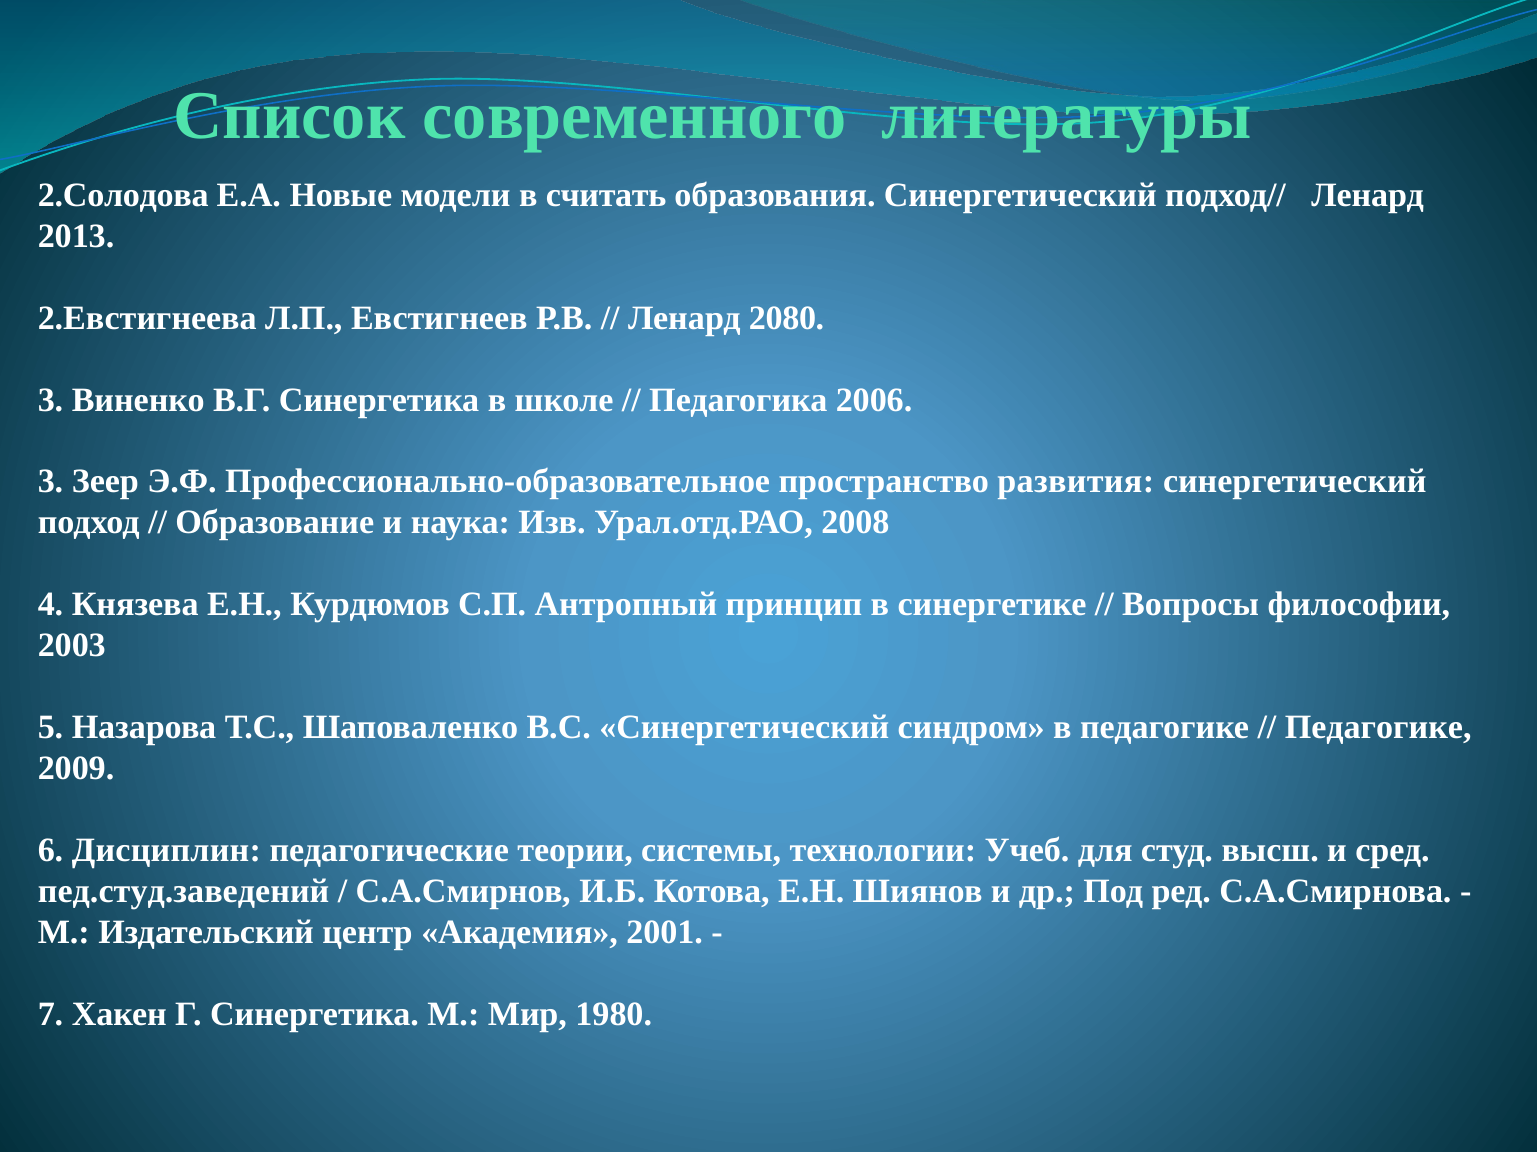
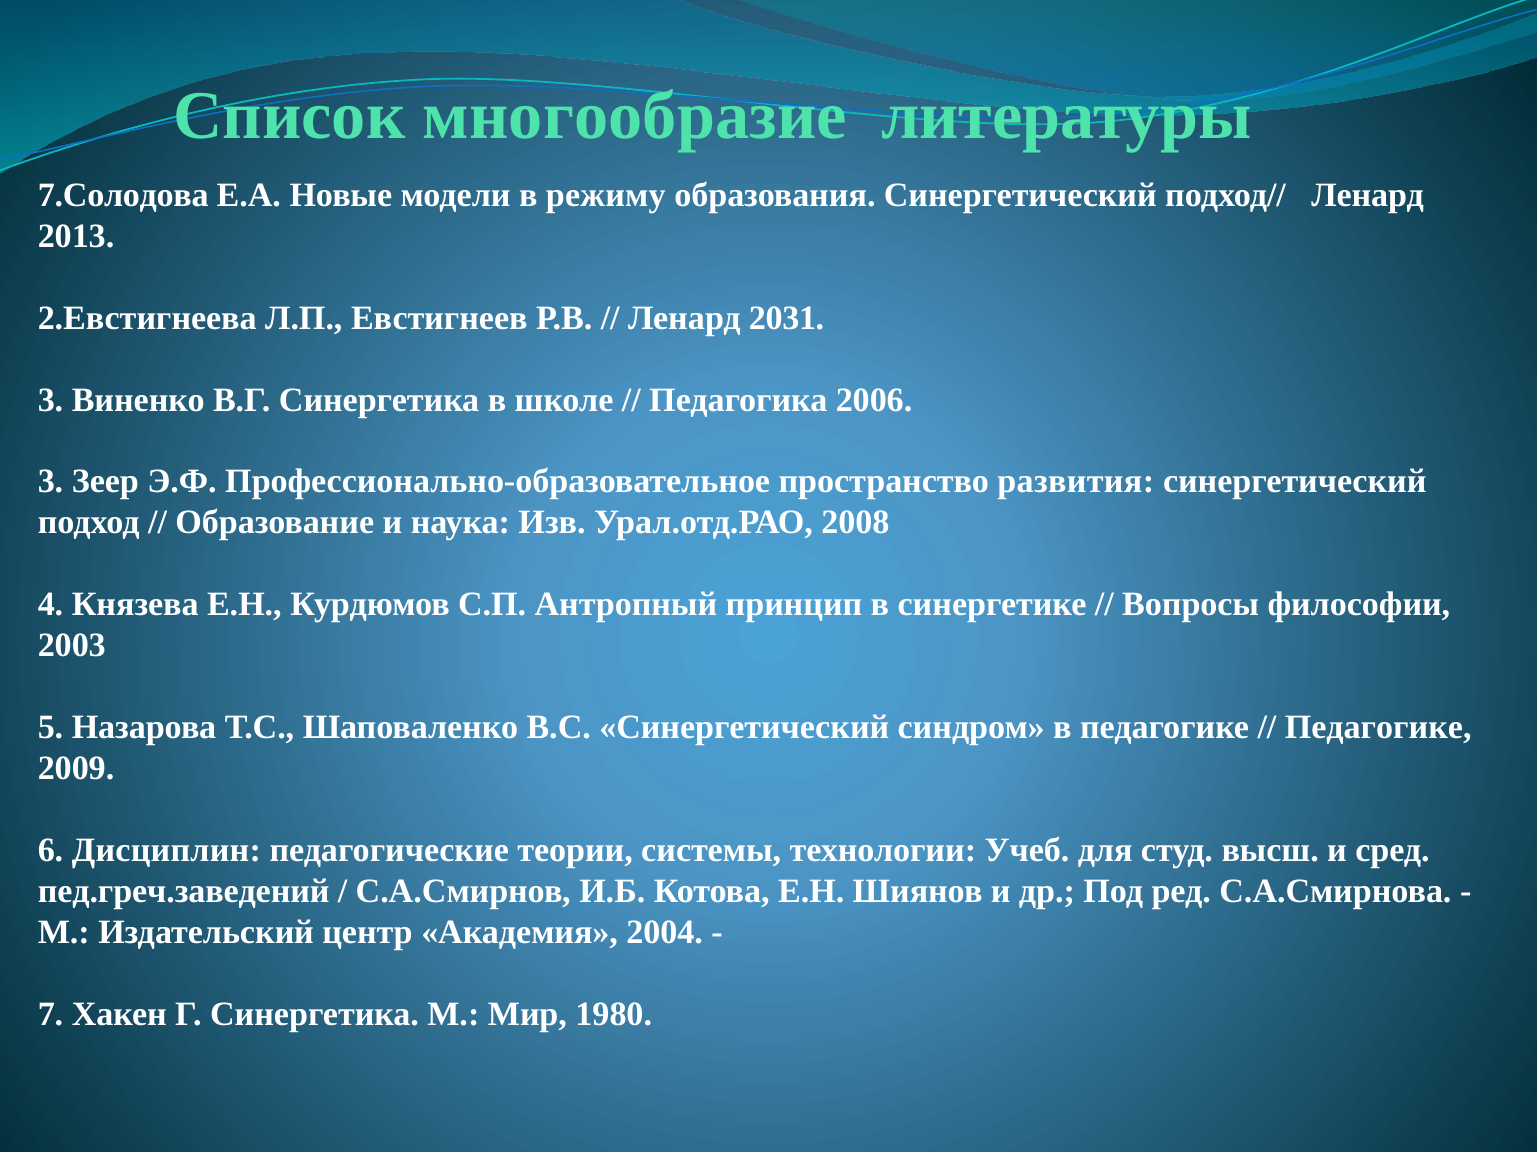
современного: современного -> многообразие
2.Солодова: 2.Солодова -> 7.Солодова
считать: считать -> режиму
2080: 2080 -> 2031
пед.студ.заведений: пед.студ.заведений -> пед.греч.заведений
2001: 2001 -> 2004
